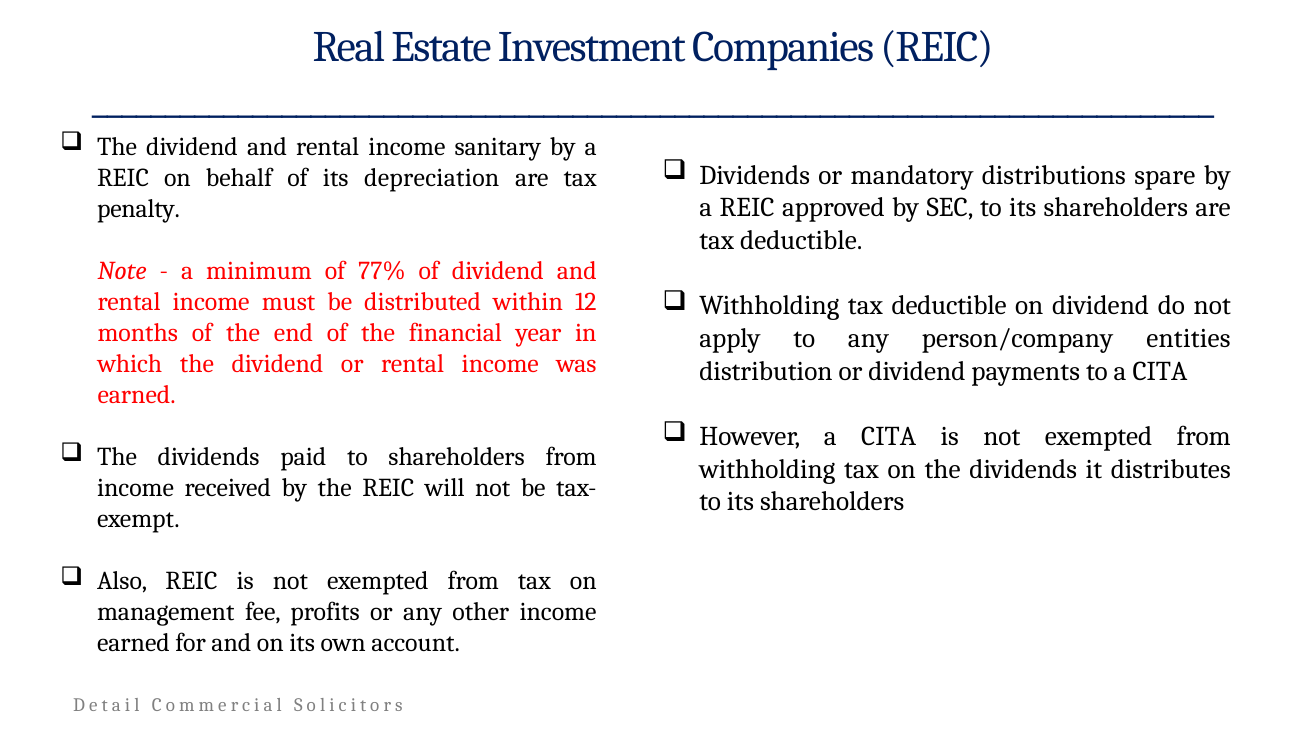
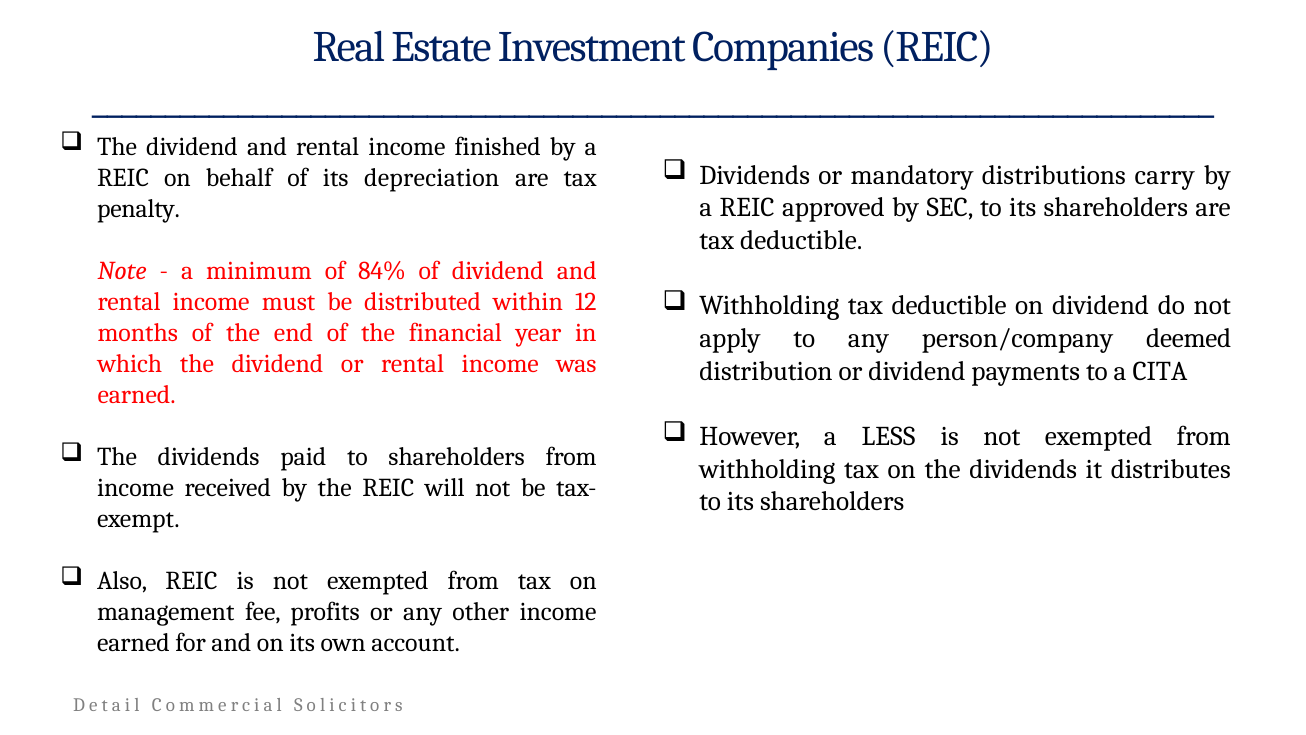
sanitary: sanitary -> finished
spare: spare -> carry
77%: 77% -> 84%
entities: entities -> deemed
However a CITA: CITA -> LESS
